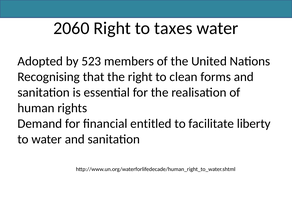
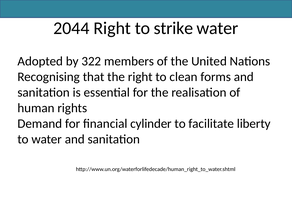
2060: 2060 -> 2044
taxes: taxes -> strike
523: 523 -> 322
entitled: entitled -> cylinder
